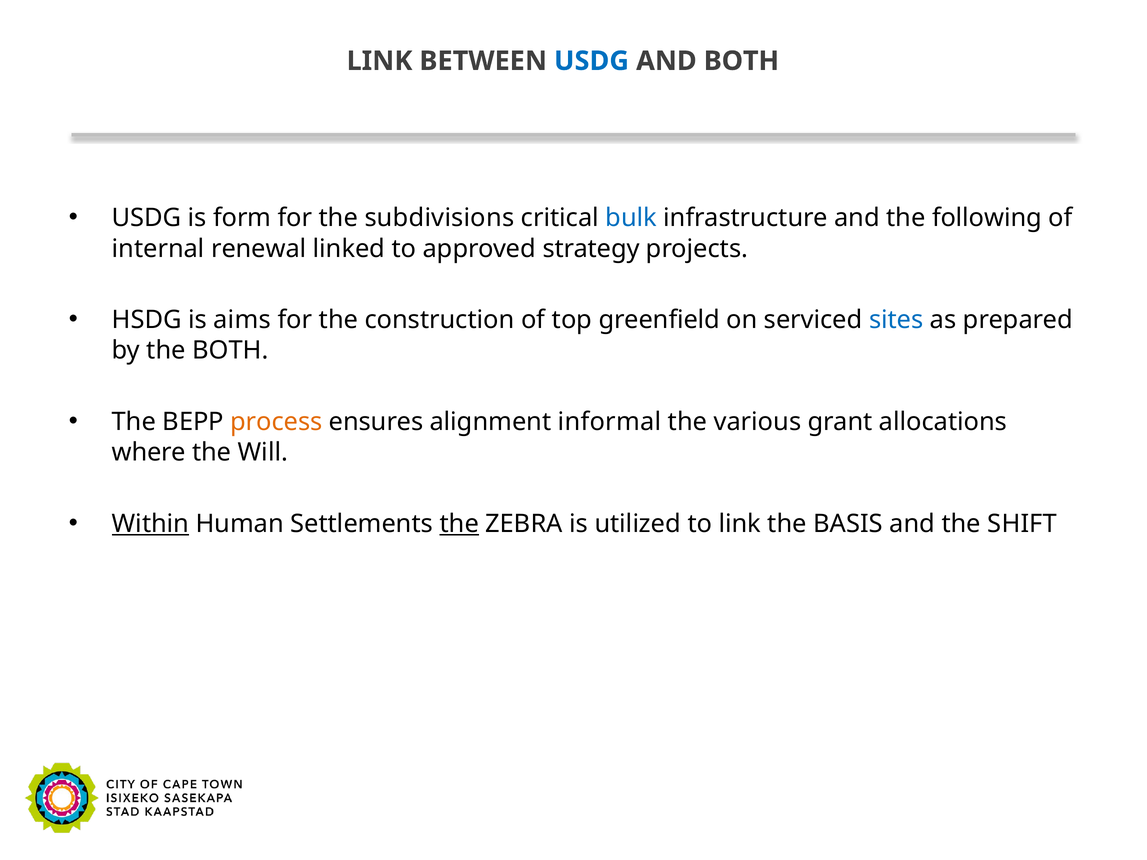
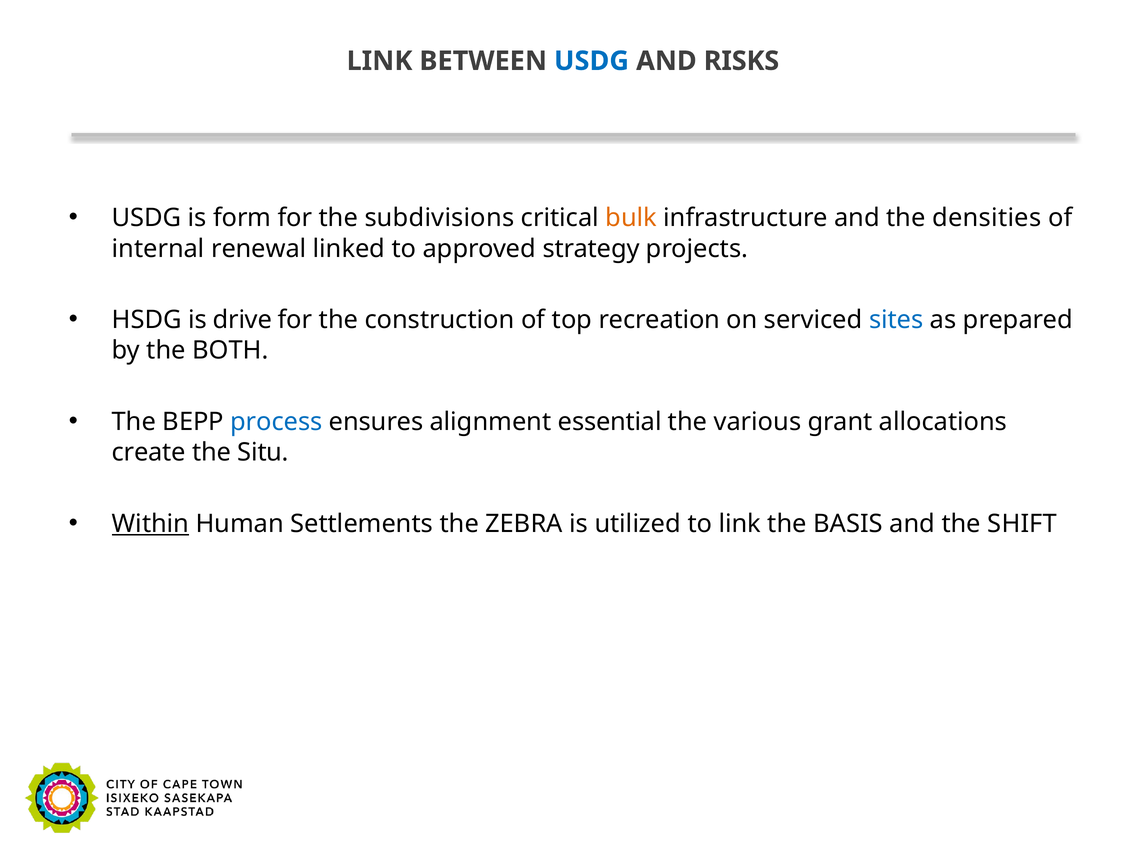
AND BOTH: BOTH -> RISKS
bulk colour: blue -> orange
following: following -> densities
aims: aims -> drive
greenfield: greenfield -> recreation
process colour: orange -> blue
informal: informal -> essential
where: where -> create
Will: Will -> Situ
the at (459, 524) underline: present -> none
